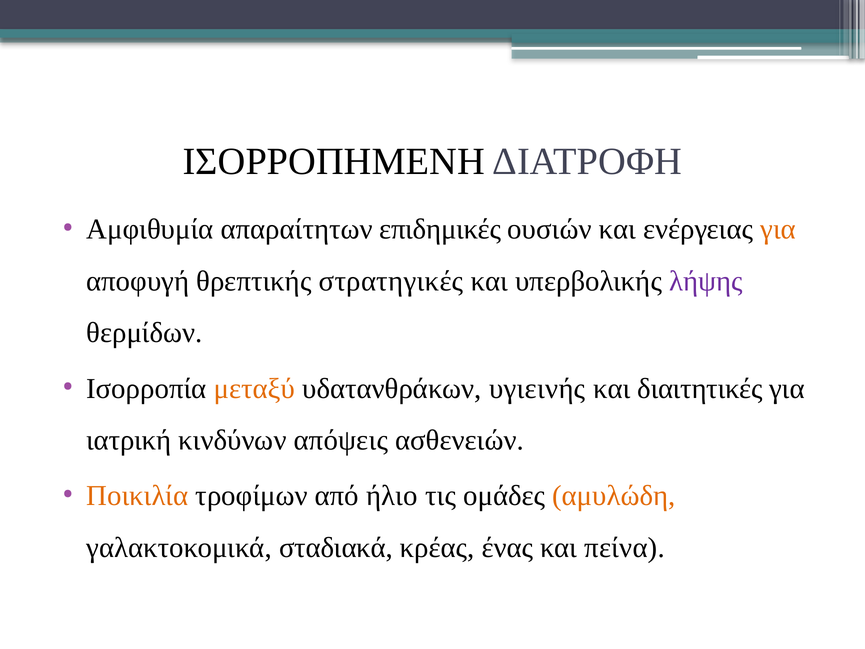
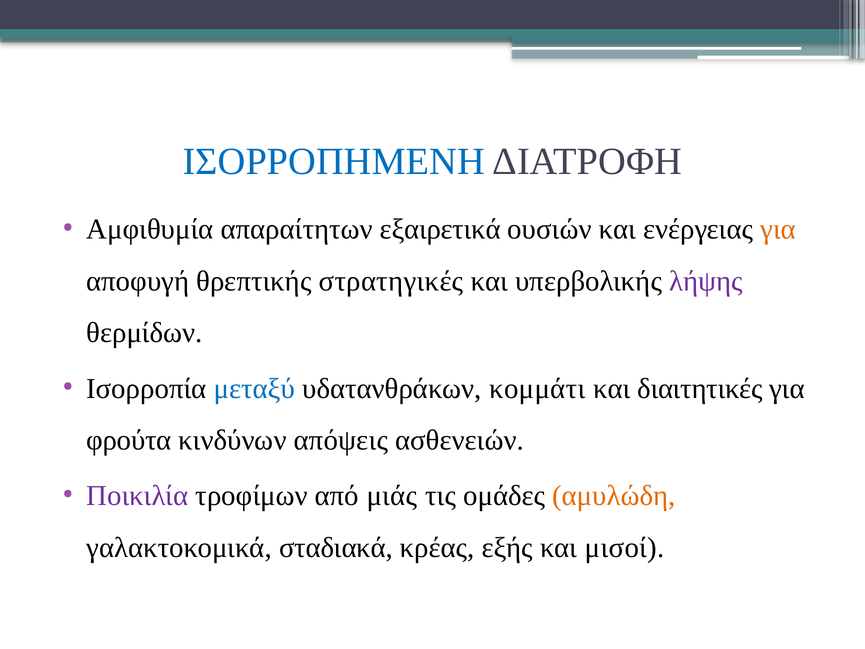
ΙΣΟΡΡΟΠΗΜΕΝΗ colour: black -> blue
επιδημικές: επιδημικές -> εξαιρετικά
μεταξύ colour: orange -> blue
υγιεινής: υγιεινής -> κομμάτι
ιατρική: ιατρική -> φρούτα
Ποικιλία colour: orange -> purple
ήλιο: ήλιο -> μιάς
ένας: ένας -> εξής
πείνα: πείνα -> μισοί
